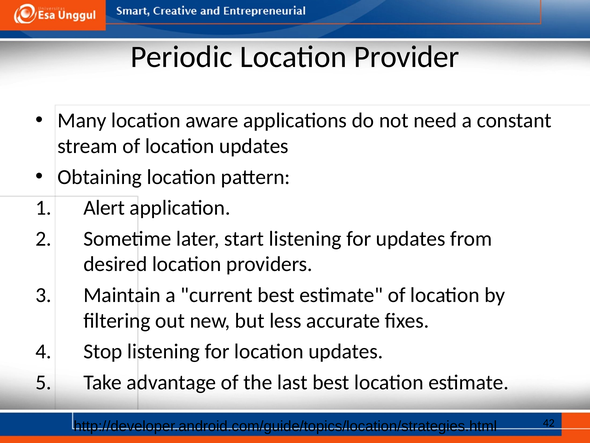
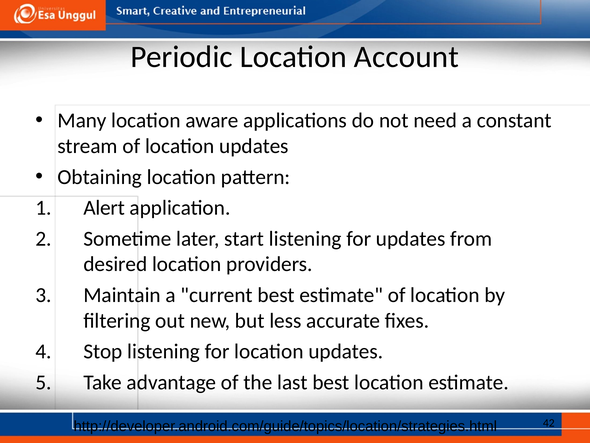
Provider: Provider -> Account
